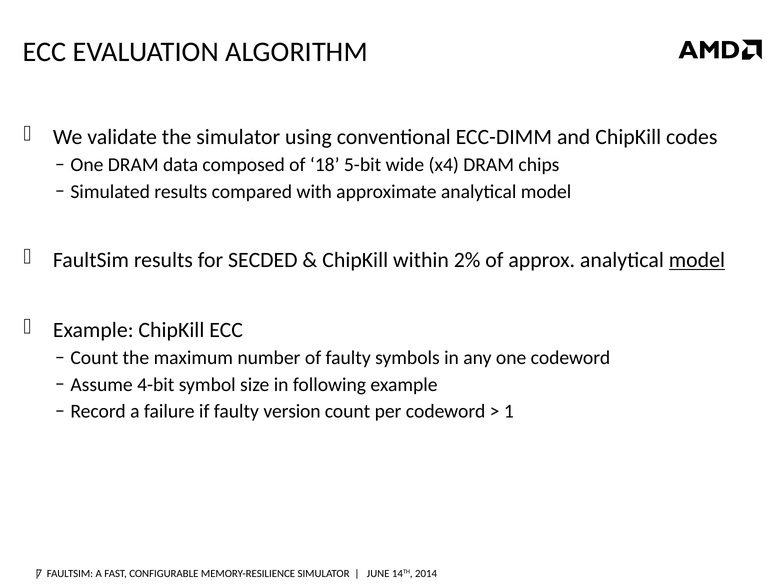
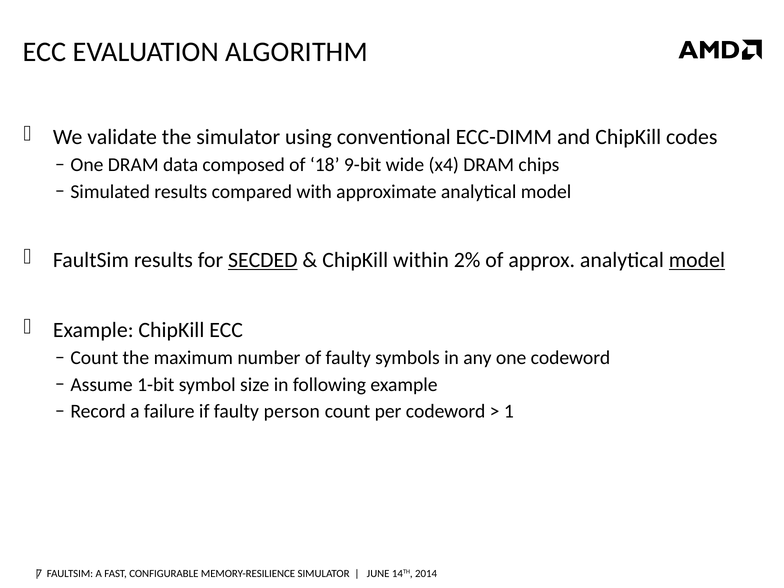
5-bit: 5-bit -> 9-bit
SECDED underline: none -> present
4-bit: 4-bit -> 1-bit
version: version -> person
